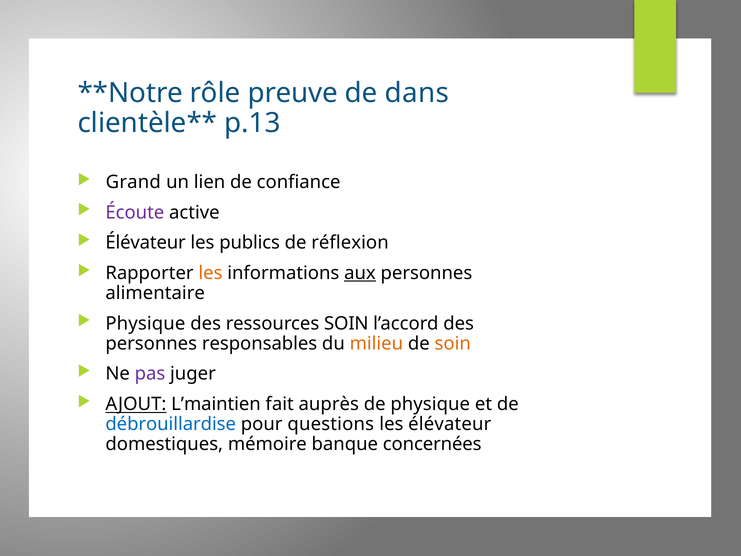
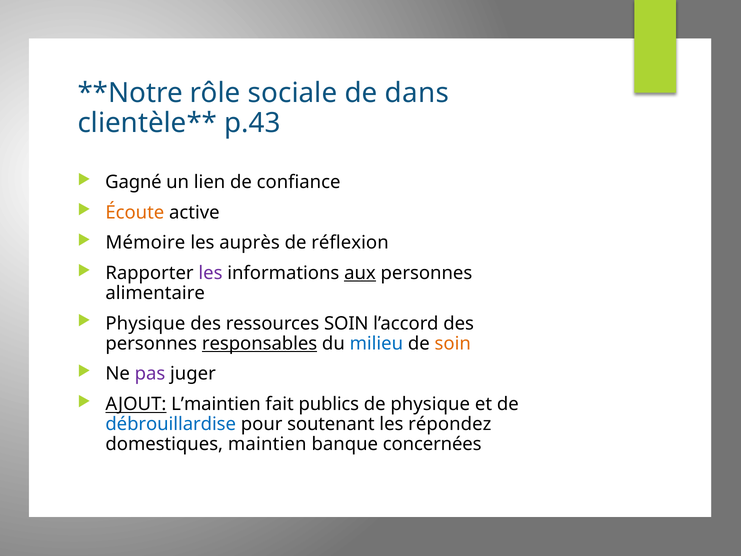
preuve: preuve -> sociale
p.13: p.13 -> p.43
Grand: Grand -> Gagné
Écoute colour: purple -> orange
Élévateur at (146, 243): Élévateur -> Mémoire
publics: publics -> auprès
les at (210, 273) colour: orange -> purple
responsables underline: none -> present
milieu colour: orange -> blue
auprès: auprès -> publics
questions: questions -> soutenant
les élévateur: élévateur -> répondez
mémoire: mémoire -> maintien
